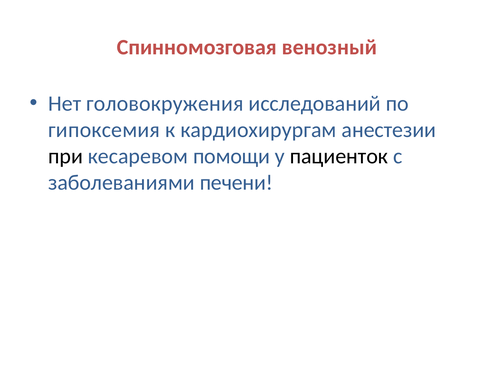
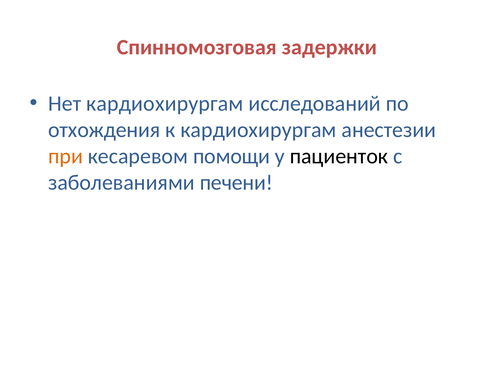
венозный: венозный -> задержки
Нет головокружения: головокружения -> кардиохирургам
гипоксемия: гипоксемия -> отхождения
при colour: black -> orange
